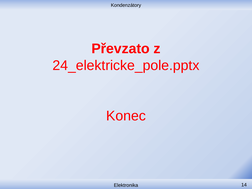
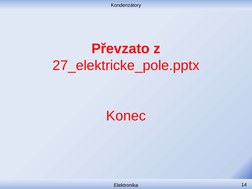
24_elektricke_pole.pptx: 24_elektricke_pole.pptx -> 27_elektricke_pole.pptx
